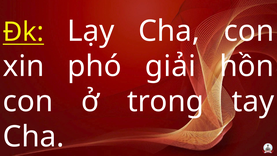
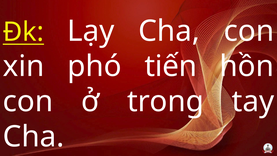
giải: giải -> tiến
